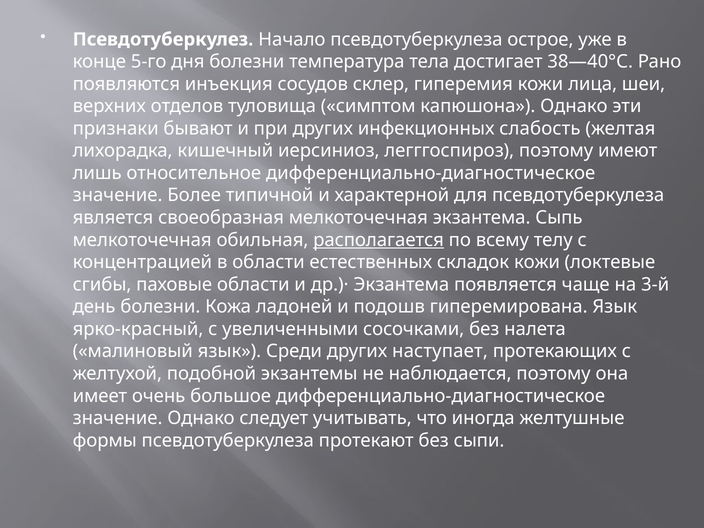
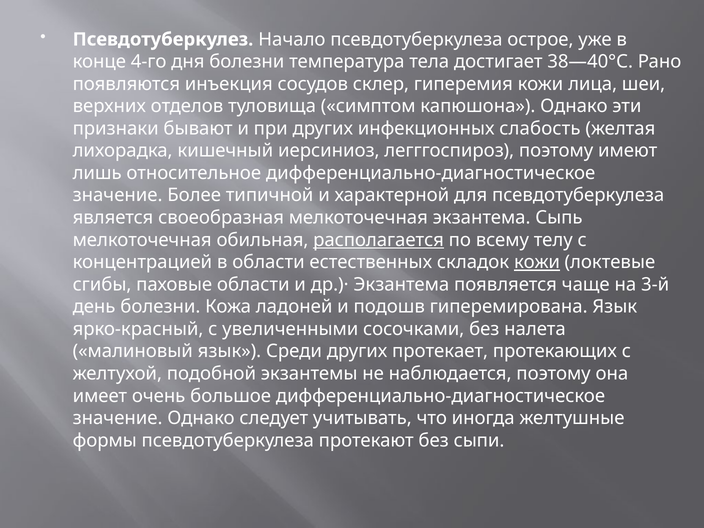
5-го: 5-го -> 4-го
кожи at (537, 262) underline: none -> present
наступает: наступает -> протекает
